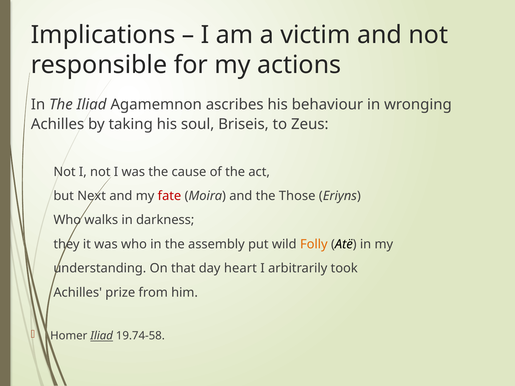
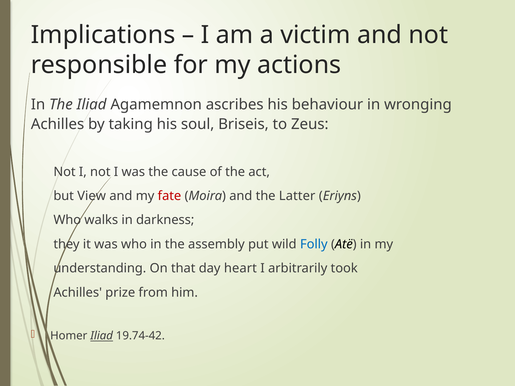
Next: Next -> View
Those: Those -> Latter
Folly colour: orange -> blue
19.74-58: 19.74-58 -> 19.74-42
